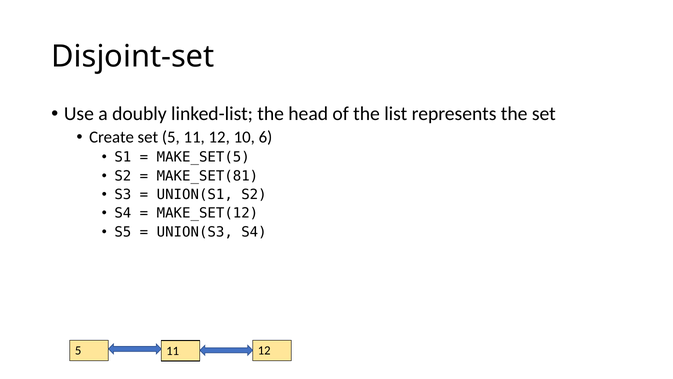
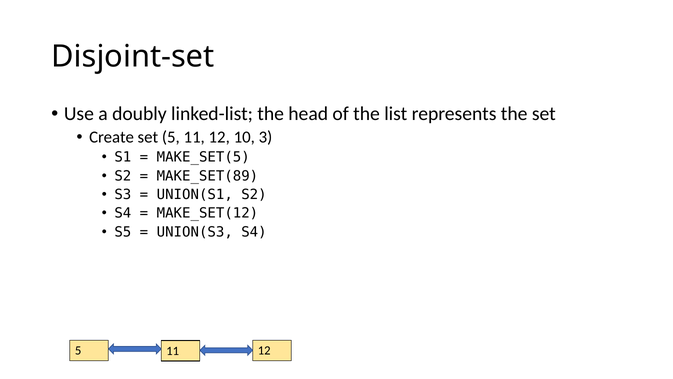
6: 6 -> 3
MAKE_SET(81: MAKE_SET(81 -> MAKE_SET(89
